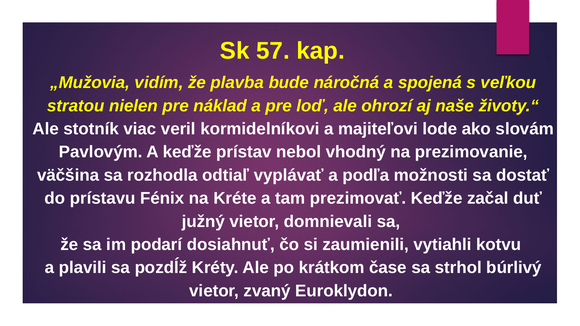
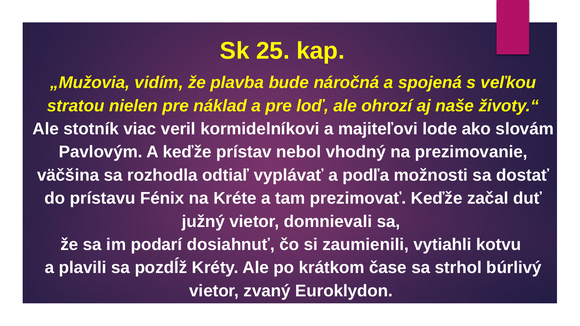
57: 57 -> 25
